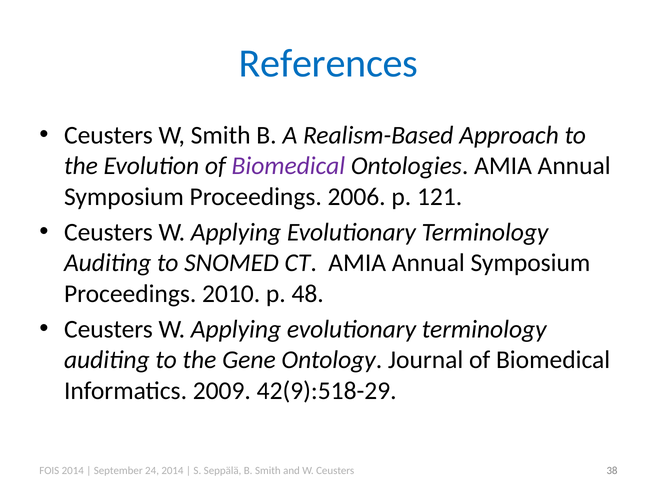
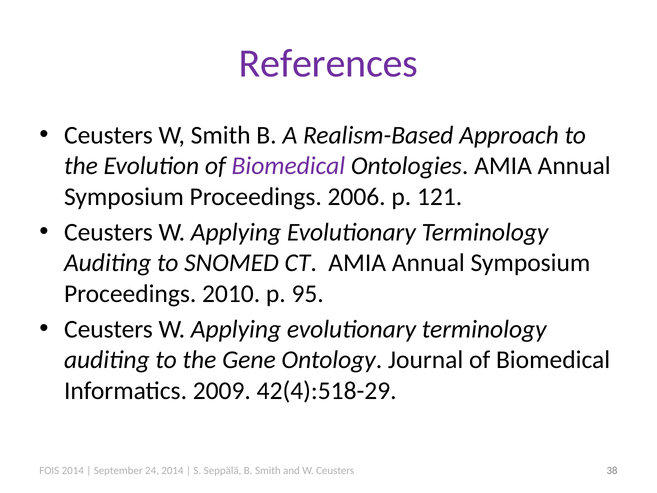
References colour: blue -> purple
48: 48 -> 95
42(9):518-29: 42(9):518-29 -> 42(4):518-29
